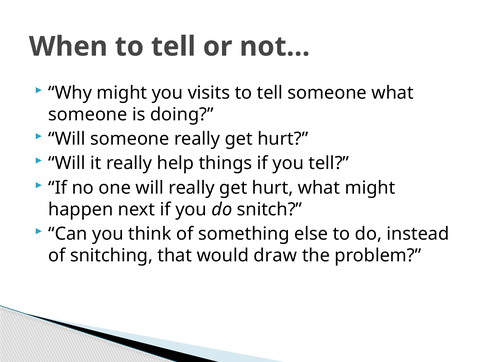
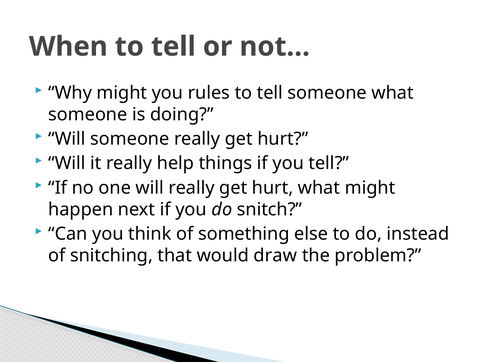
visits: visits -> rules
